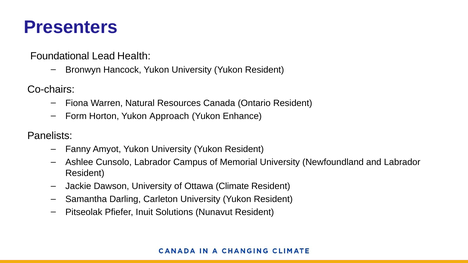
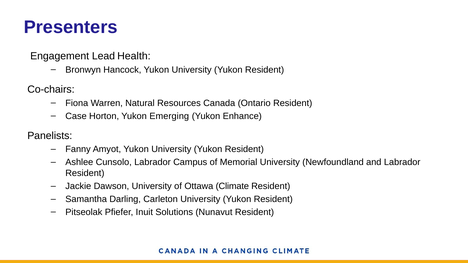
Foundational: Foundational -> Engagement
Form: Form -> Case
Approach: Approach -> Emerging
